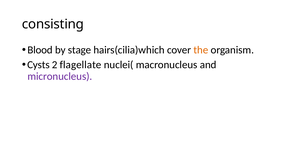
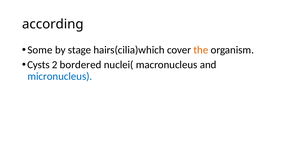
consisting: consisting -> according
Blood: Blood -> Some
flagellate: flagellate -> bordered
micronucleus colour: purple -> blue
